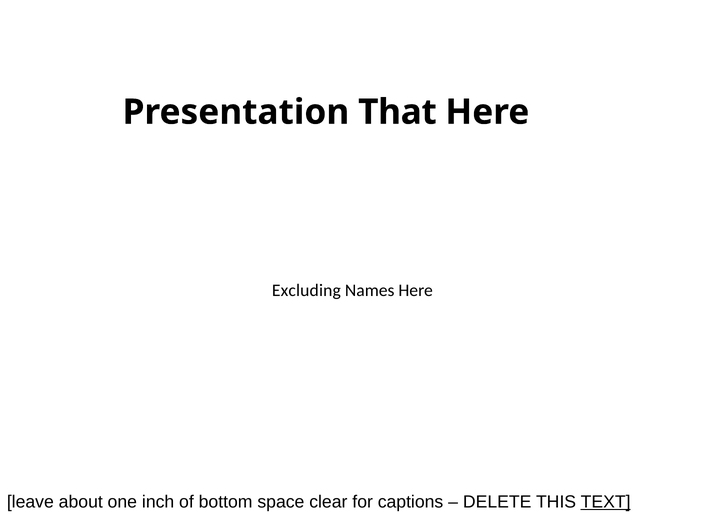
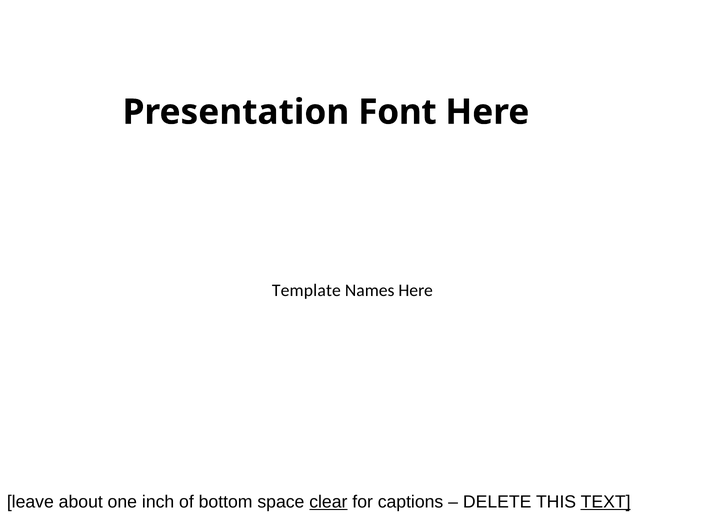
That: That -> Font
Excluding: Excluding -> Template
clear underline: none -> present
